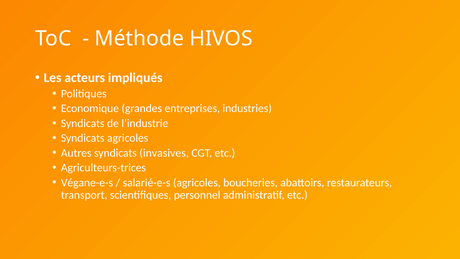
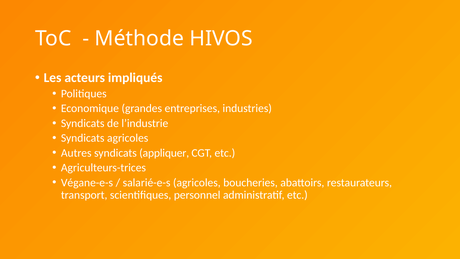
invasives: invasives -> appliquer
